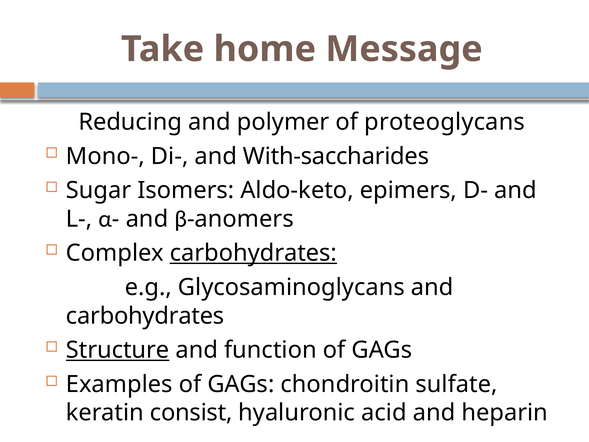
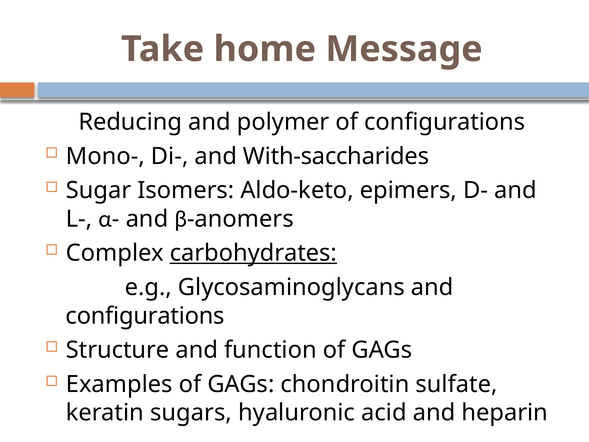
of proteoglycans: proteoglycans -> configurations
carbohydrates at (145, 316): carbohydrates -> configurations
Structure underline: present -> none
consist: consist -> sugars
